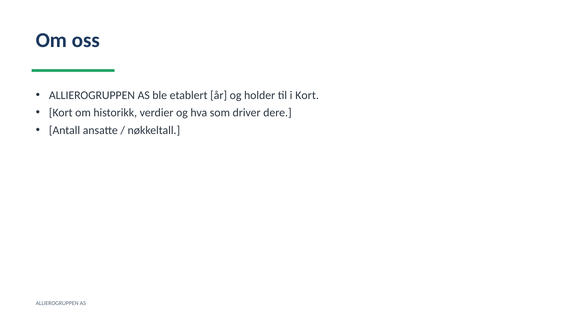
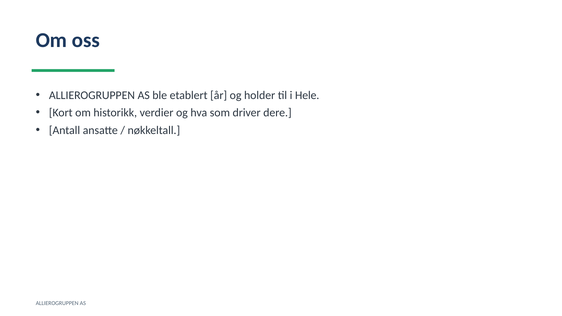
i Kort: Kort -> Hele
